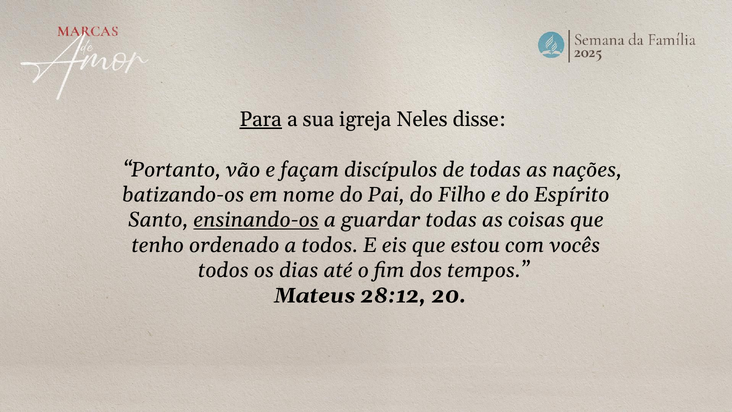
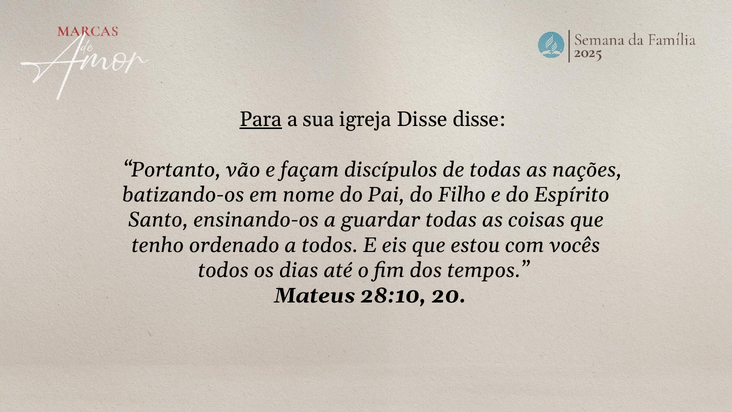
igreja Neles: Neles -> Disse
ensinando-os underline: present -> none
28:12: 28:12 -> 28:10
